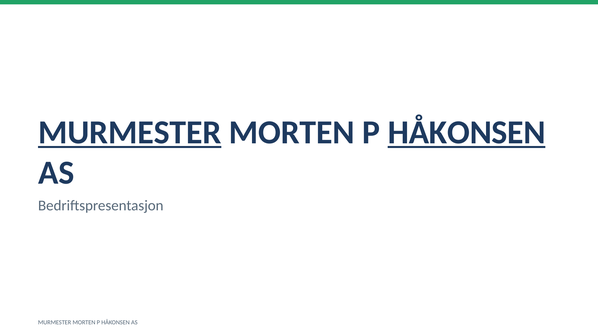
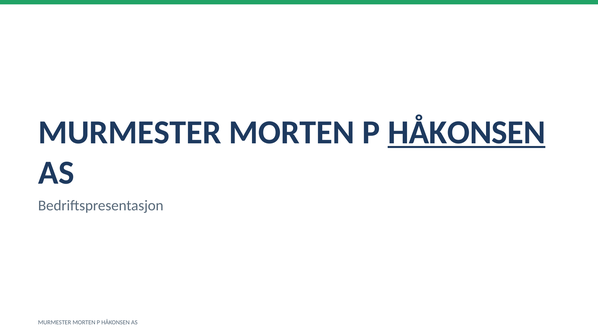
MURMESTER at (130, 133) underline: present -> none
